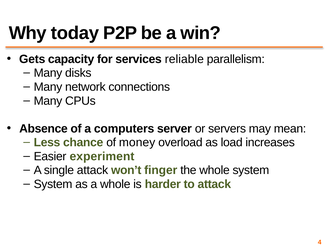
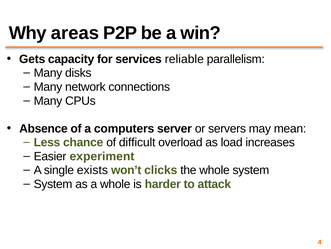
today: today -> areas
money: money -> difficult
single attack: attack -> exists
finger: finger -> clicks
